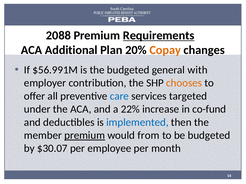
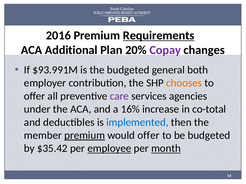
2088: 2088 -> 2016
Copay colour: orange -> purple
$56.991M: $56.991M -> $93.991M
with: with -> both
care colour: blue -> purple
targeted: targeted -> agencies
22%: 22% -> 16%
co-fund: co-fund -> co-total
would from: from -> offer
$30.07: $30.07 -> $35.42
employee underline: none -> present
month underline: none -> present
